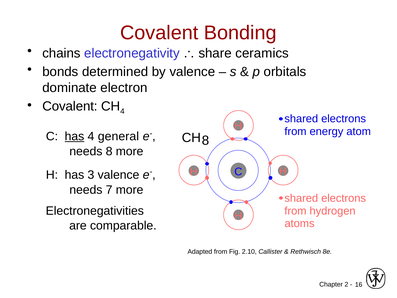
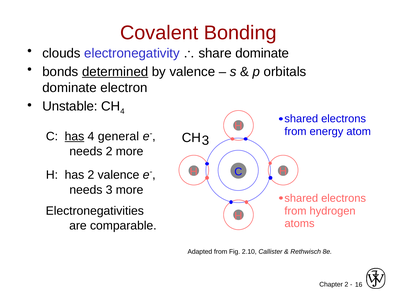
chains: chains -> clouds
share ceramics: ceramics -> dominate
determined underline: none -> present
Covalent at (70, 106): Covalent -> Unstable
CH 8: 8 -> 3
needs 8: 8 -> 2
has 3: 3 -> 2
needs 7: 7 -> 3
